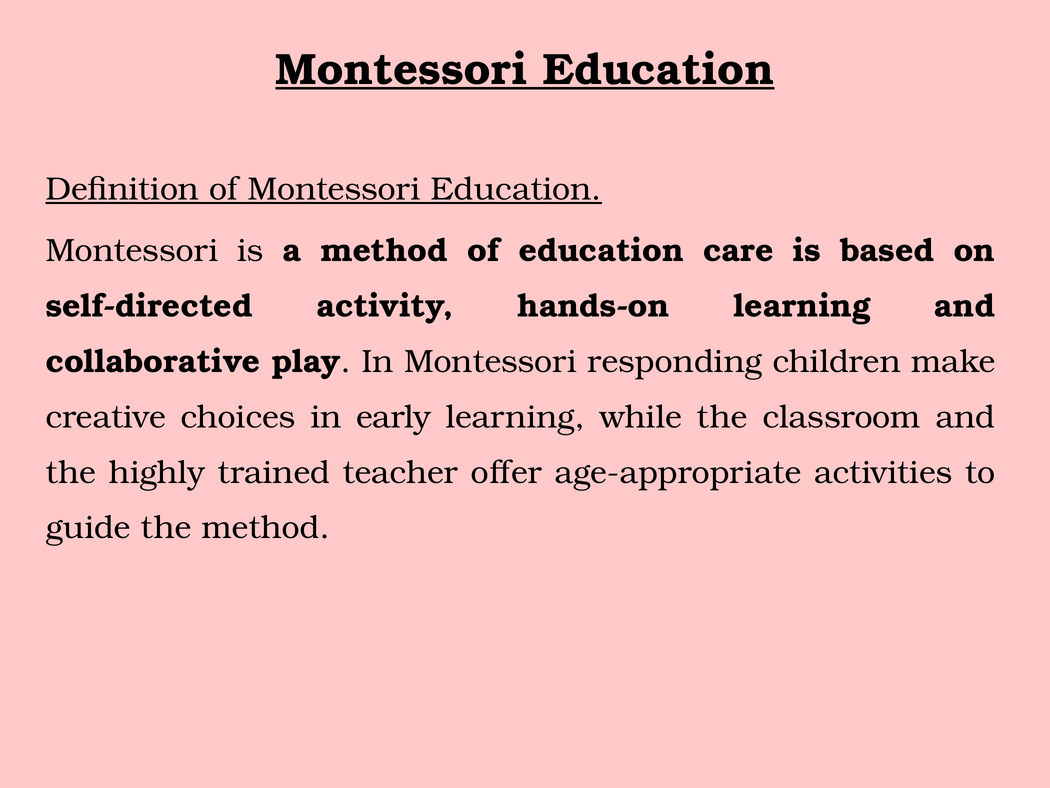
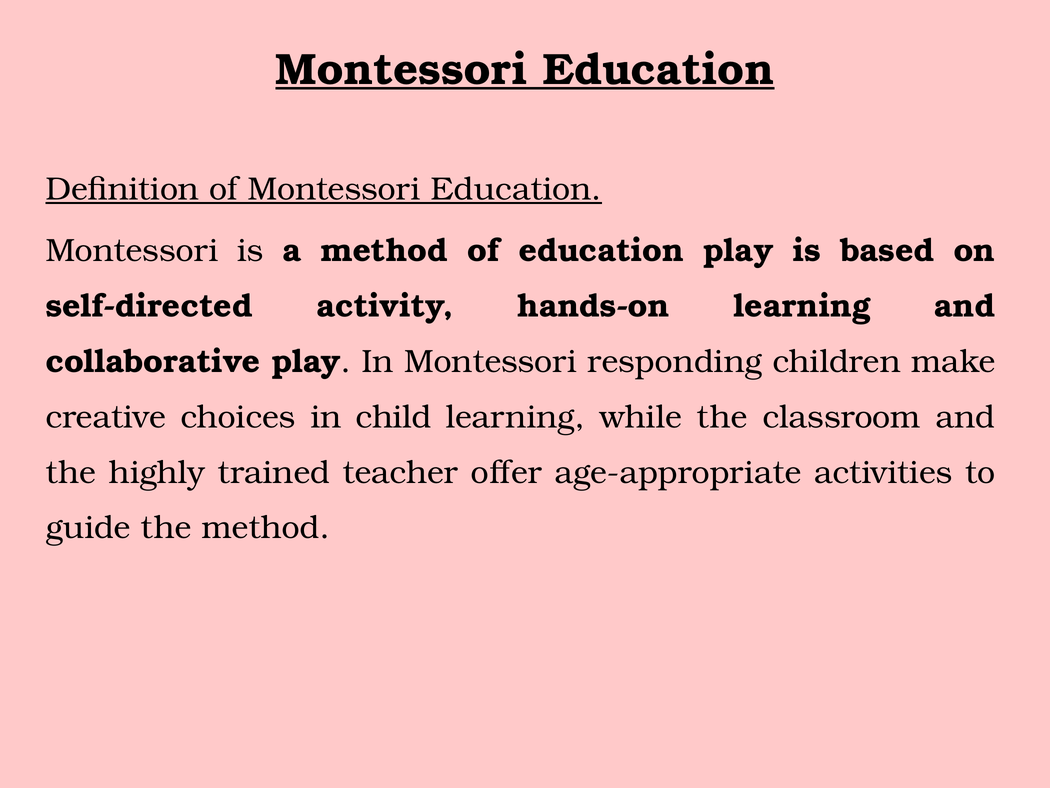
education care: care -> play
early: early -> child
